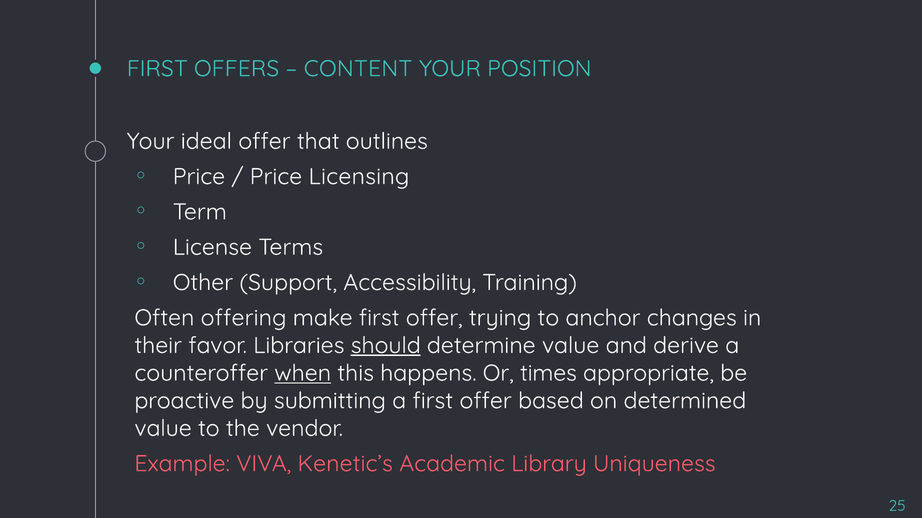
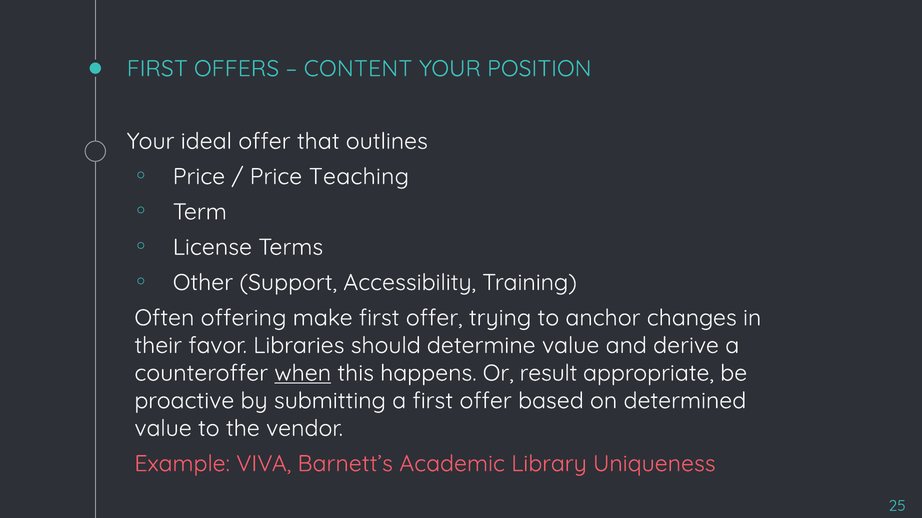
Licensing: Licensing -> Teaching
should underline: present -> none
times: times -> result
Kenetic’s: Kenetic’s -> Barnett’s
